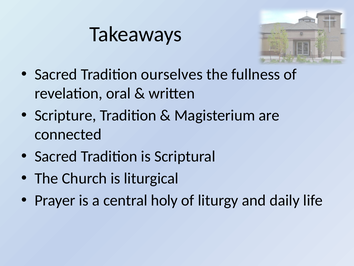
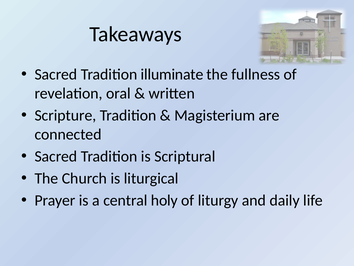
ourselves: ourselves -> illuminate
